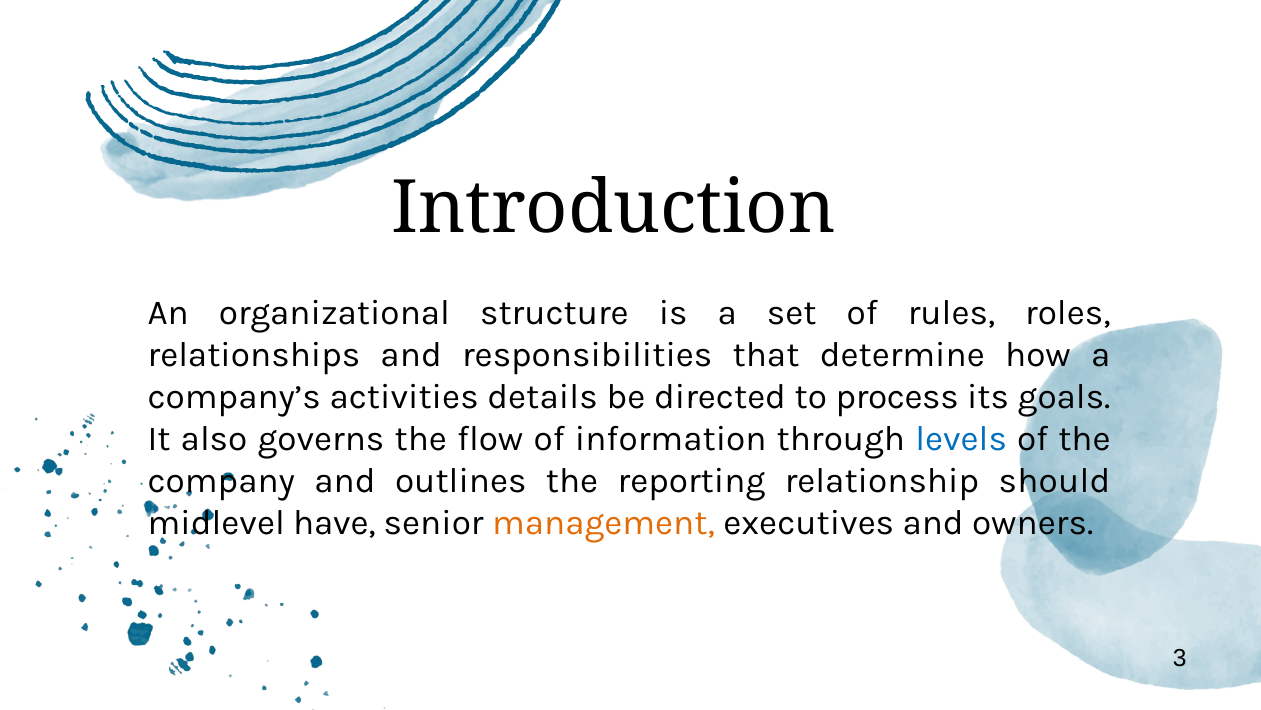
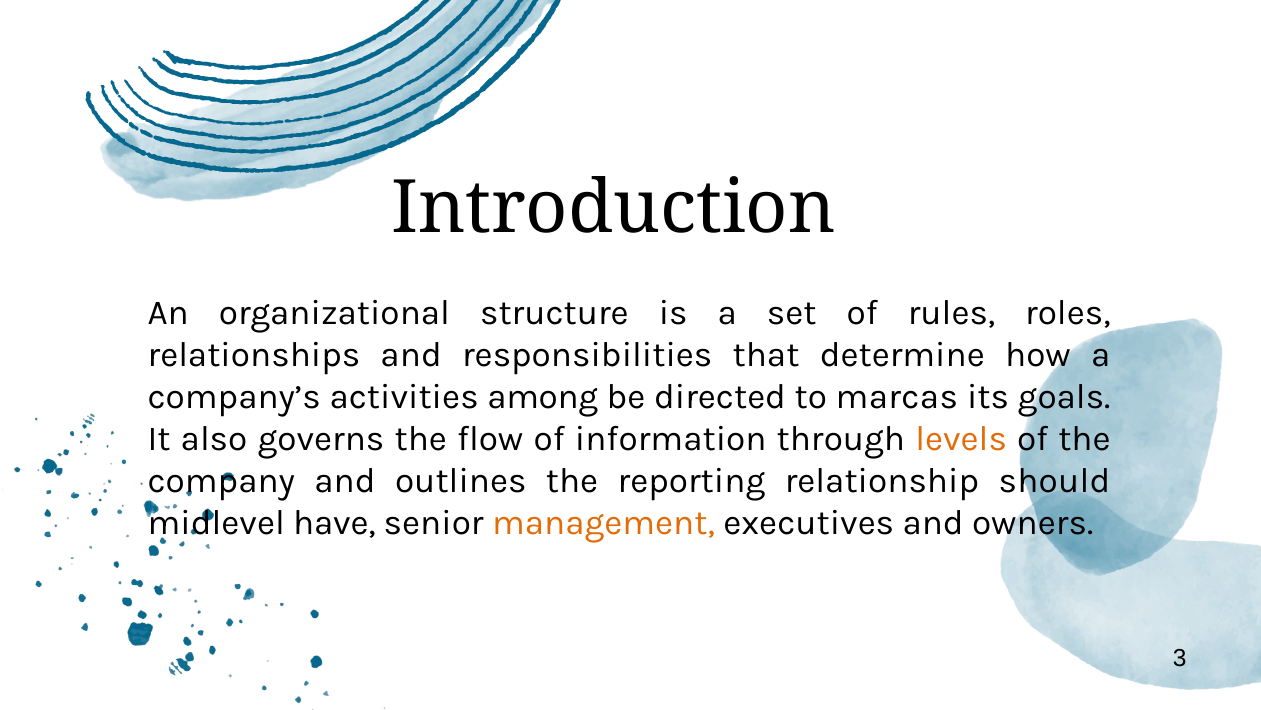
details: details -> among
process: process -> marcas
levels colour: blue -> orange
